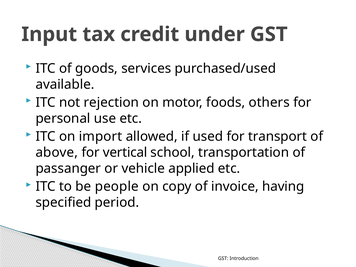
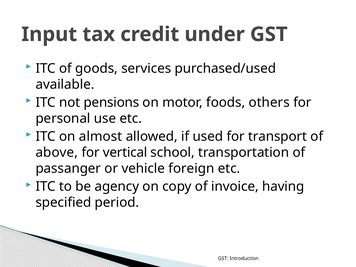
rejection: rejection -> pensions
import: import -> almost
applied: applied -> foreign
people: people -> agency
